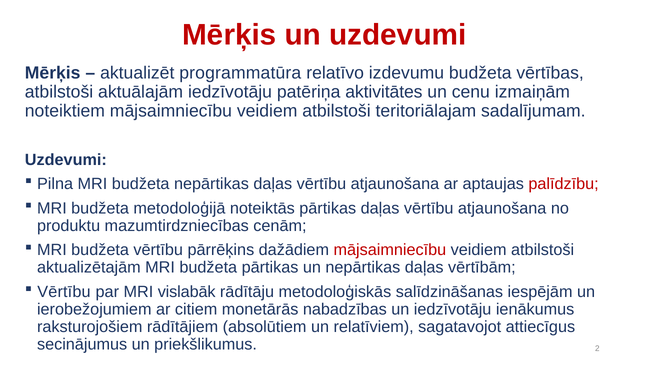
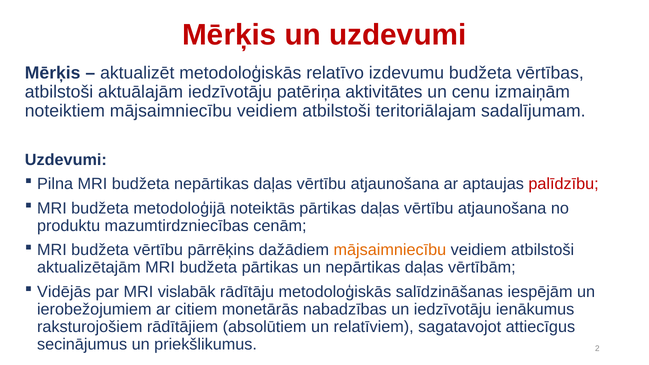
aktualizēt programmatūra: programmatūra -> metodoloģiskās
mājsaimniecību at (390, 250) colour: red -> orange
Vērtību at (64, 292): Vērtību -> Vidējās
